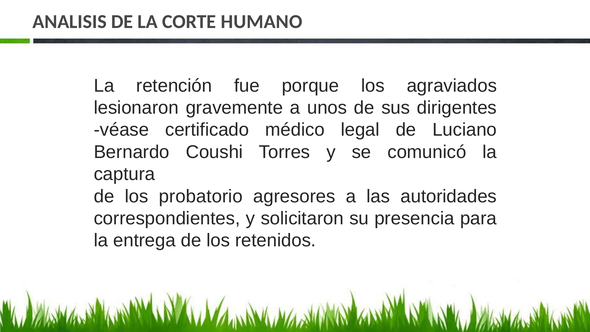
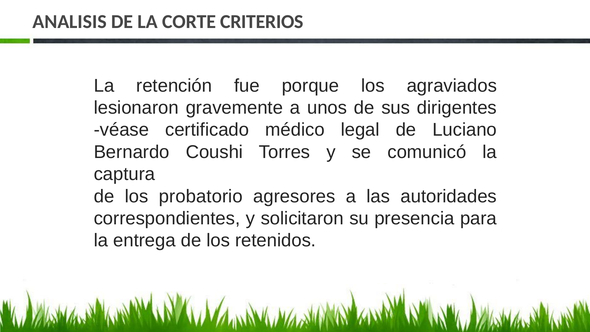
HUMANO: HUMANO -> CRITERIOS
